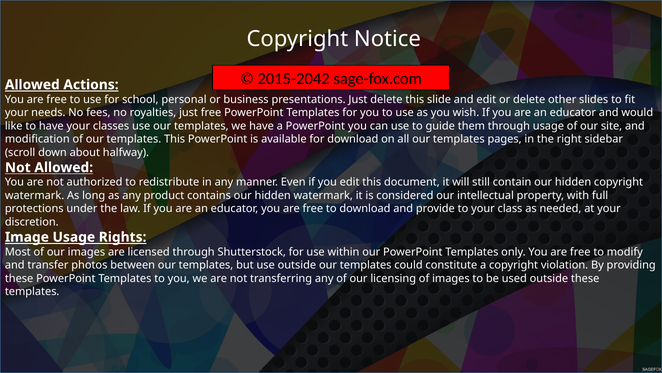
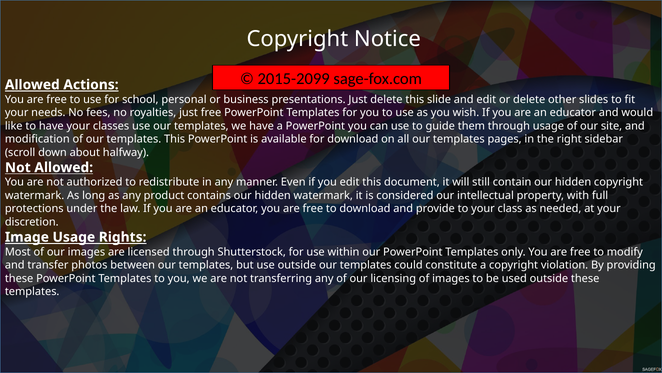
2015-2042: 2015-2042 -> 2015-2099
